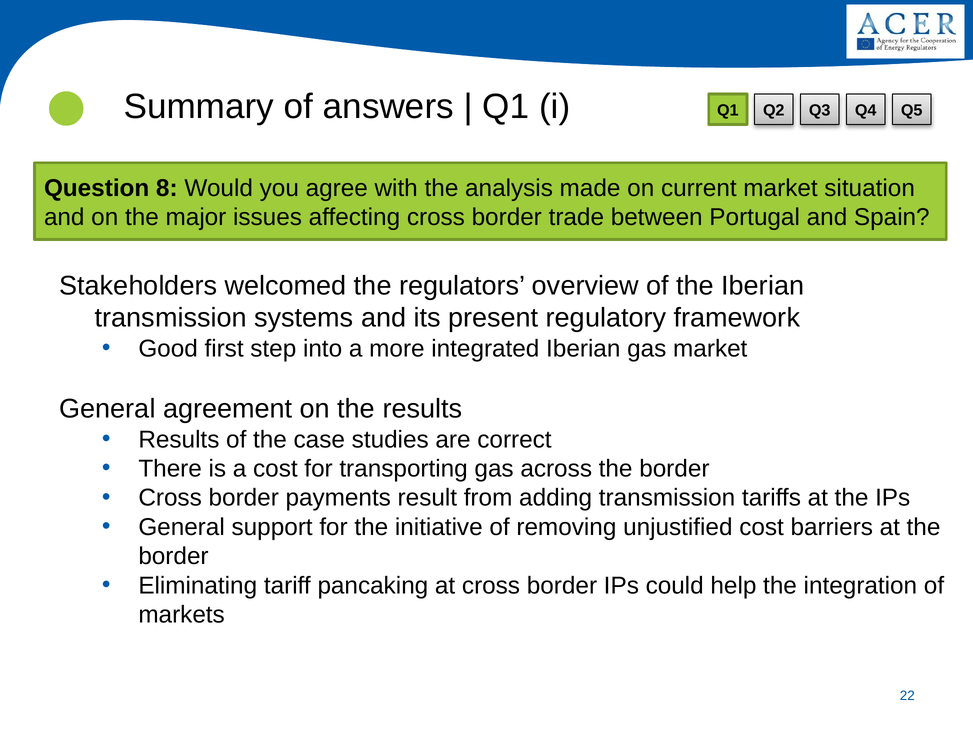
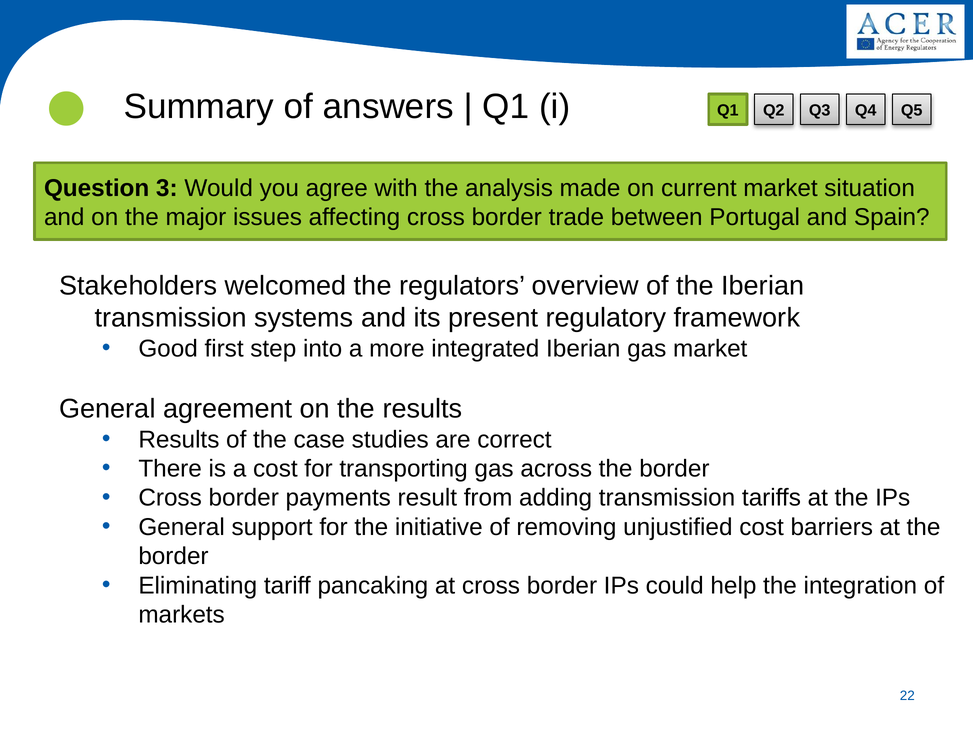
8: 8 -> 3
